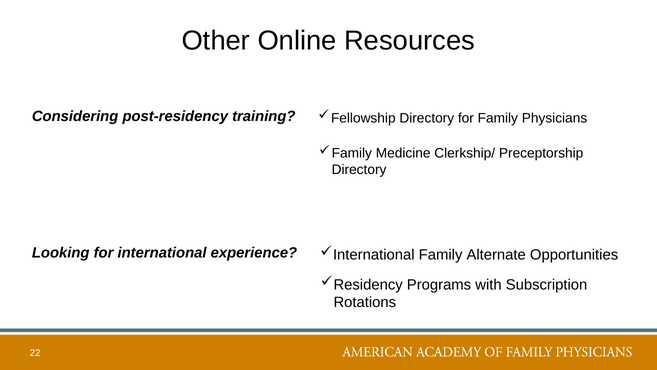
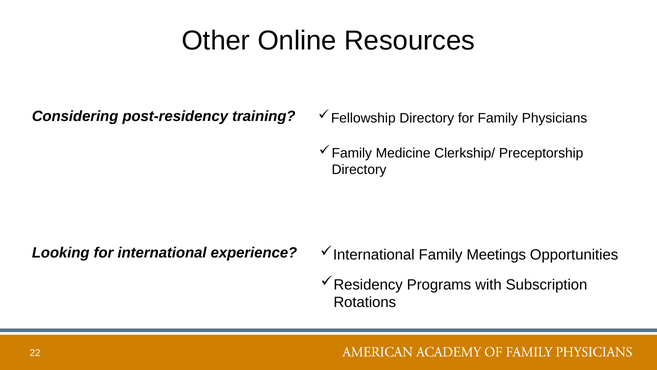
Alternate: Alternate -> Meetings
